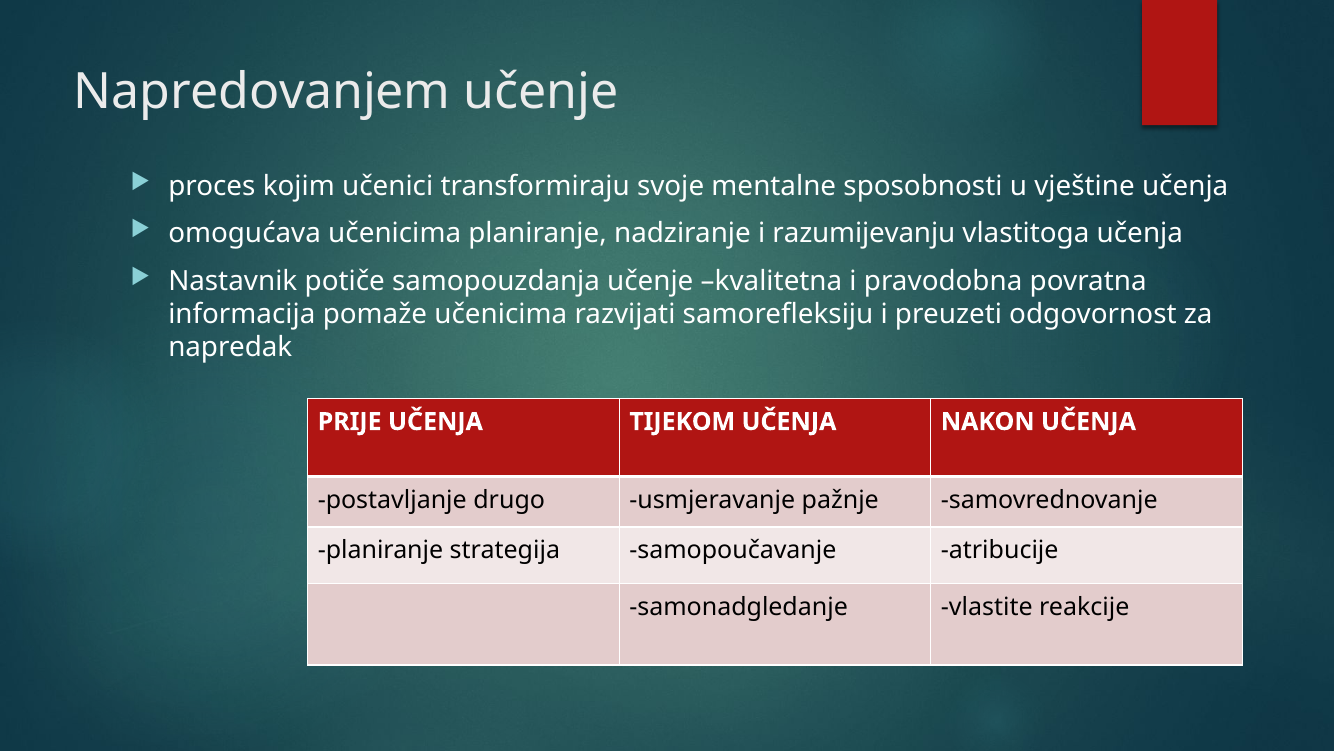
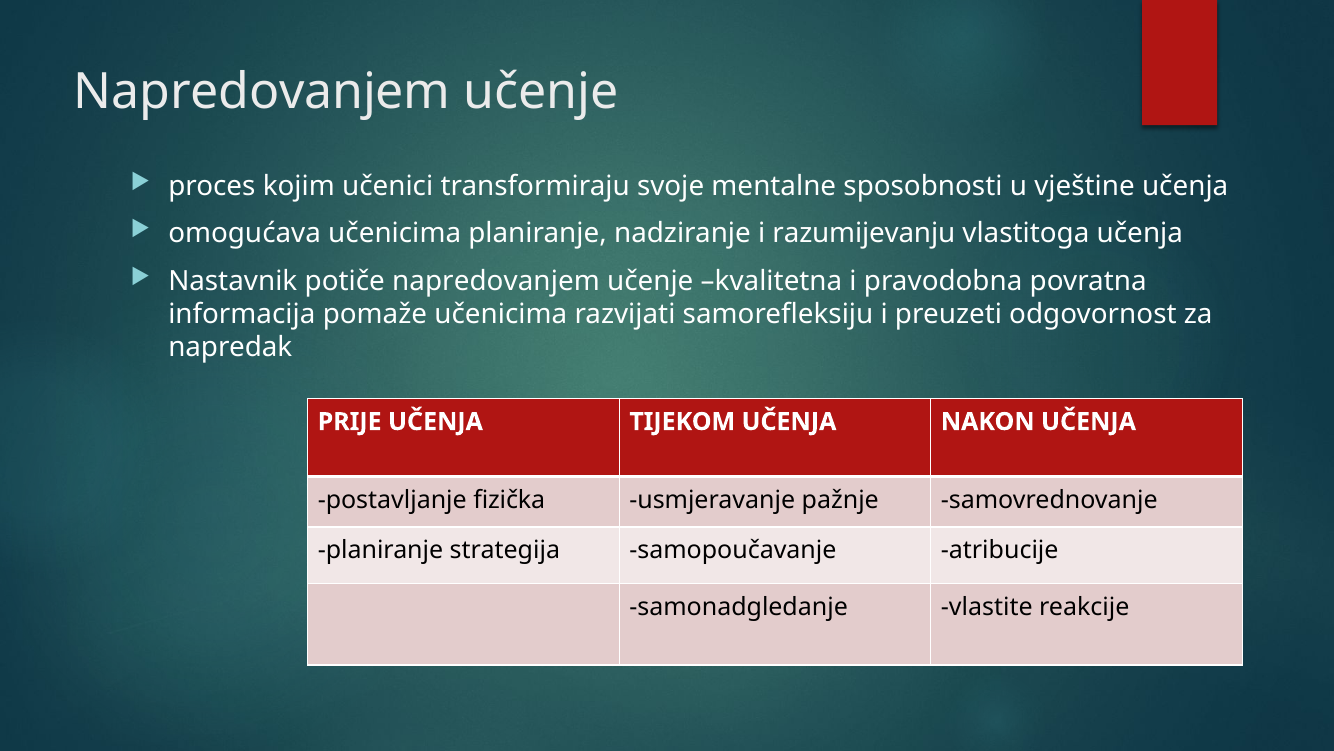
potiče samopouzdanja: samopouzdanja -> napredovanjem
drugo: drugo -> fizička
